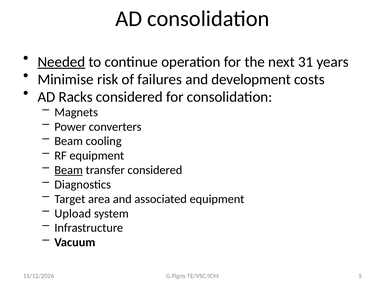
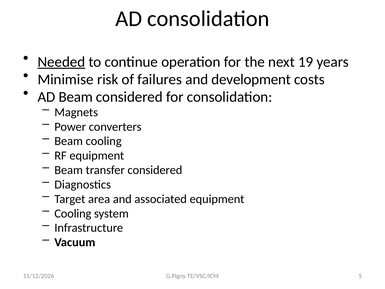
31: 31 -> 19
AD Racks: Racks -> Beam
Beam at (69, 170) underline: present -> none
Upload at (73, 213): Upload -> Cooling
